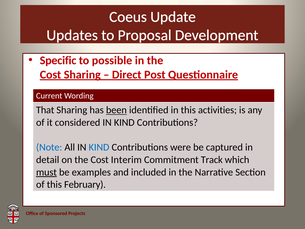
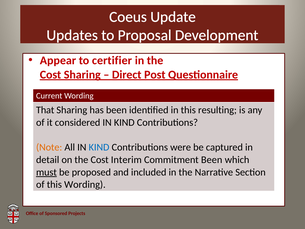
Specific: Specific -> Appear
possible: possible -> certifier
been at (116, 110) underline: present -> none
activities: activities -> resulting
Note colour: blue -> orange
Commitment Track: Track -> Been
examples: examples -> proposed
this February: February -> Wording
